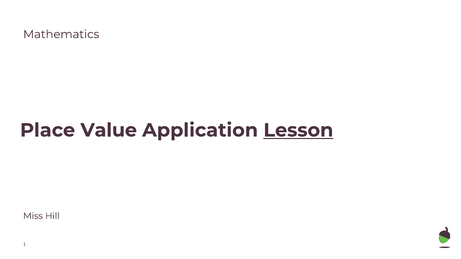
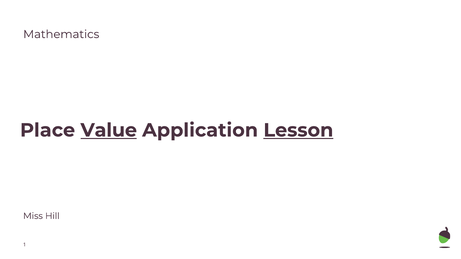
Value underline: none -> present
